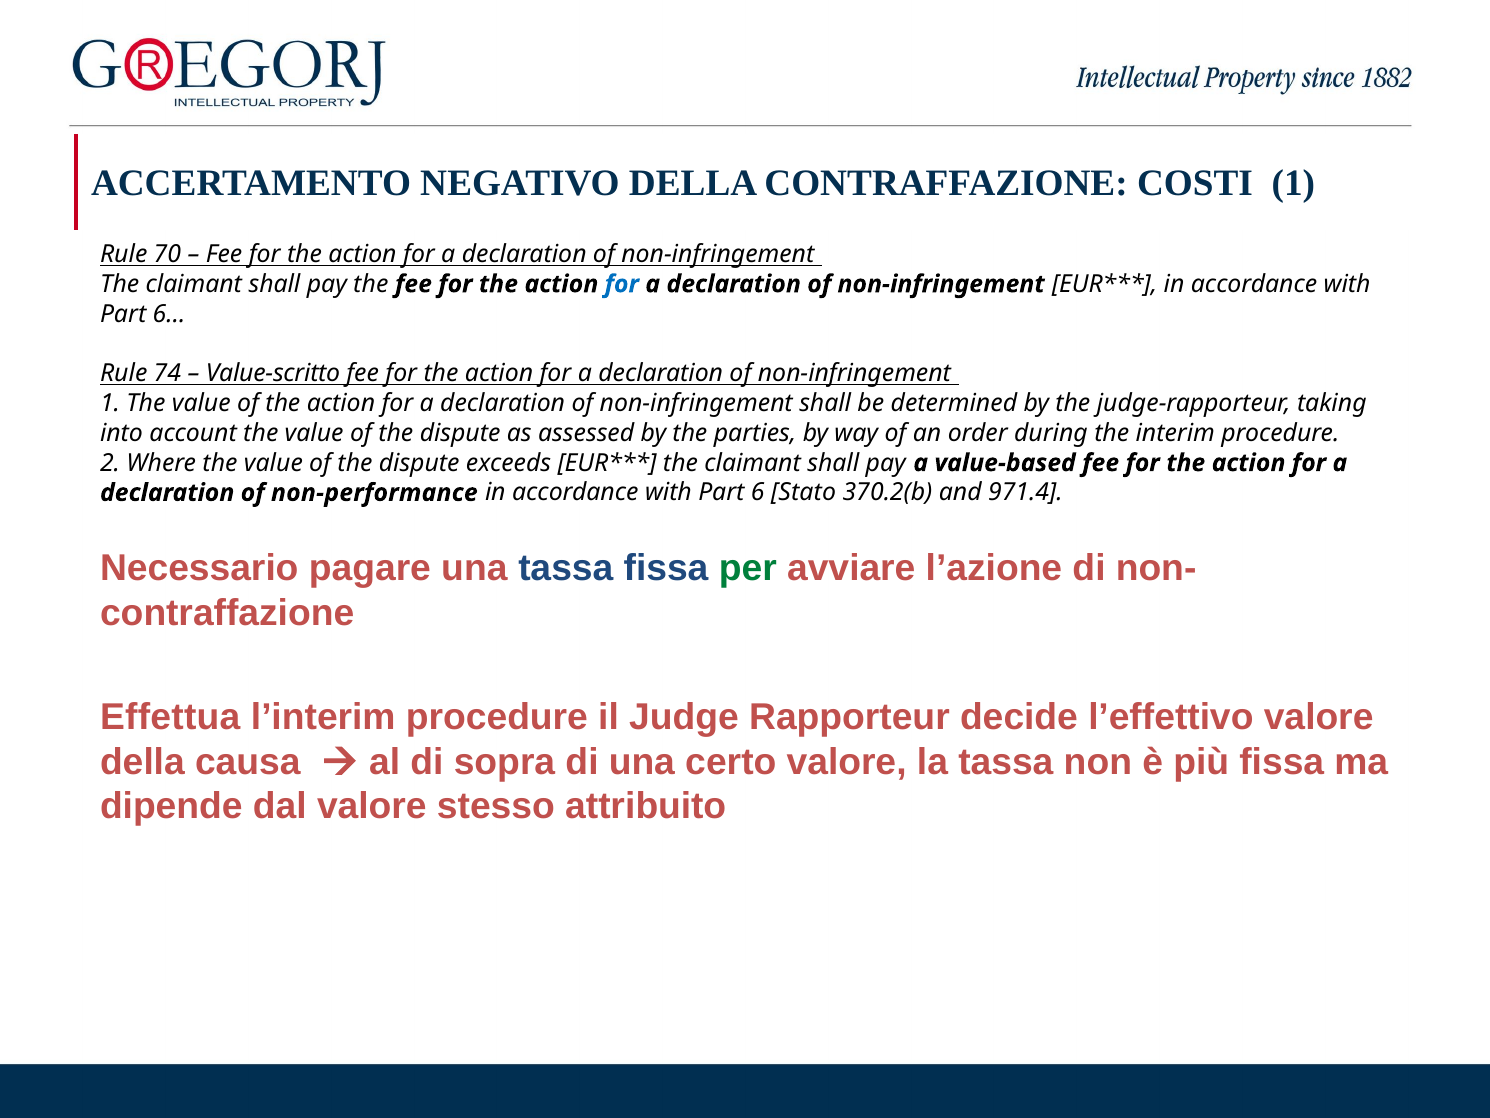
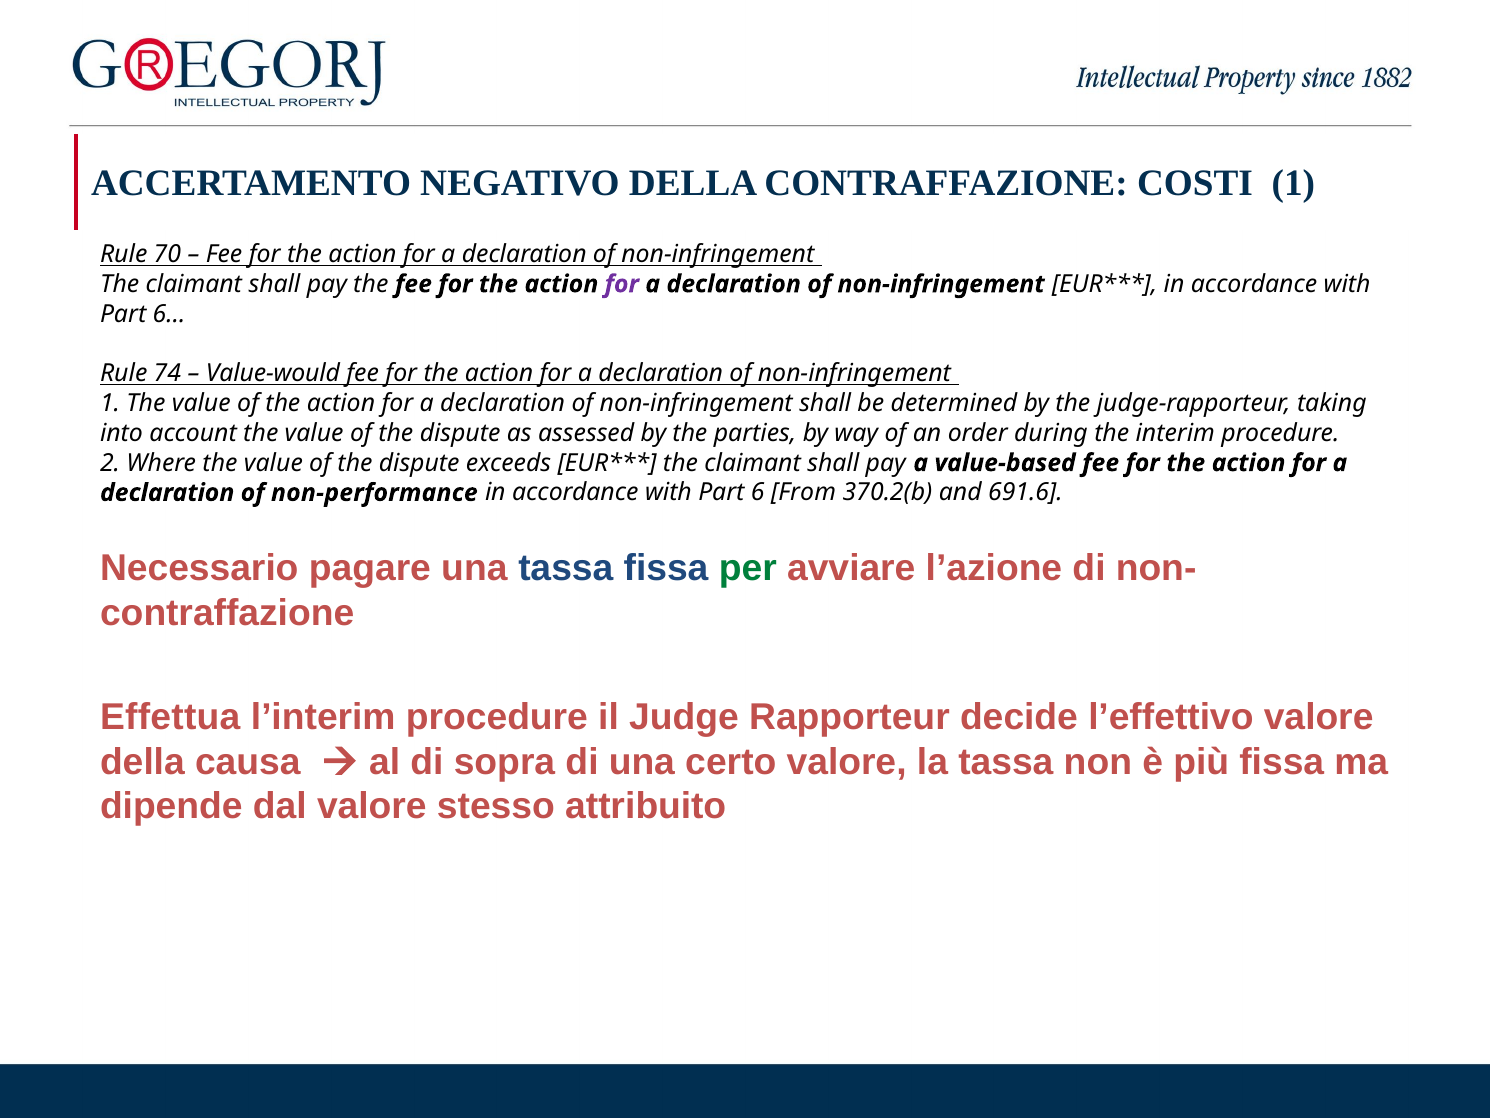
for at (622, 284) colour: blue -> purple
Value-scritto: Value-scritto -> Value-would
Stato: Stato -> From
971.4: 971.4 -> 691.6
